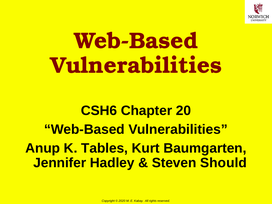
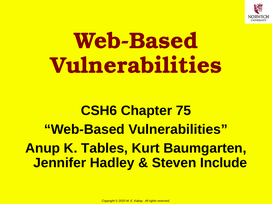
20: 20 -> 75
Should: Should -> Include
